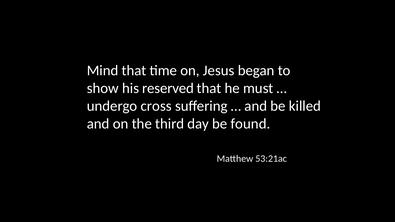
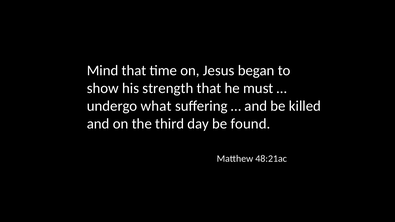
reserved: reserved -> strength
cross: cross -> what
53:21ac: 53:21ac -> 48:21ac
